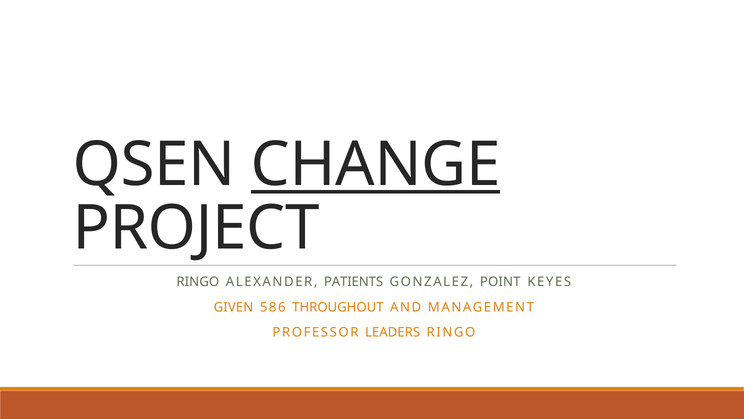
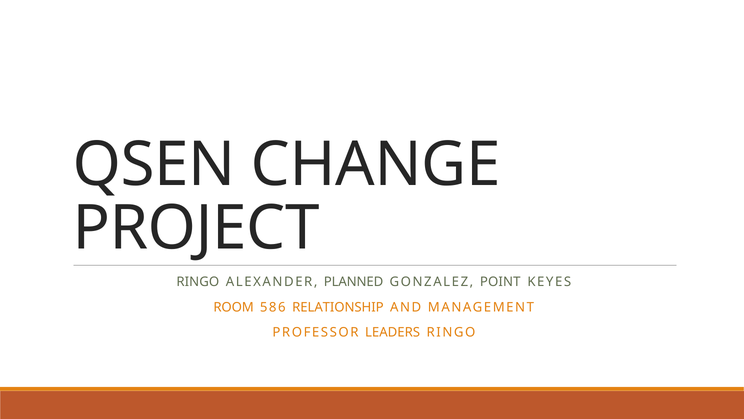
CHANGE underline: present -> none
PATIENTS: PATIENTS -> PLANNED
GIVEN: GIVEN -> ROOM
THROUGHOUT: THROUGHOUT -> RELATIONSHIP
